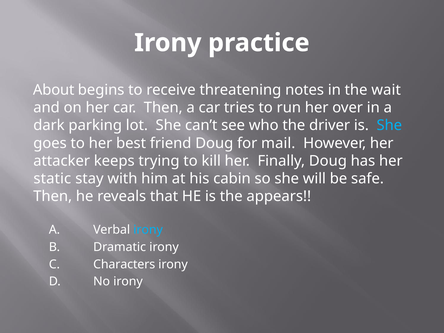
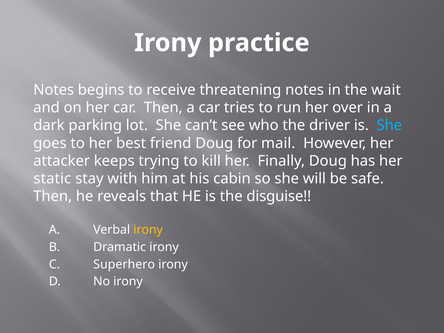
About at (54, 90): About -> Notes
appears: appears -> disguise
irony at (148, 230) colour: light blue -> yellow
Characters: Characters -> Superhero
